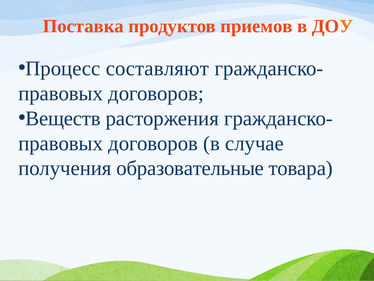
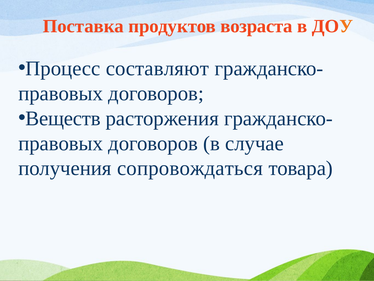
приемов: приемов -> возраста
образовательные: образовательные -> сопровождаться
